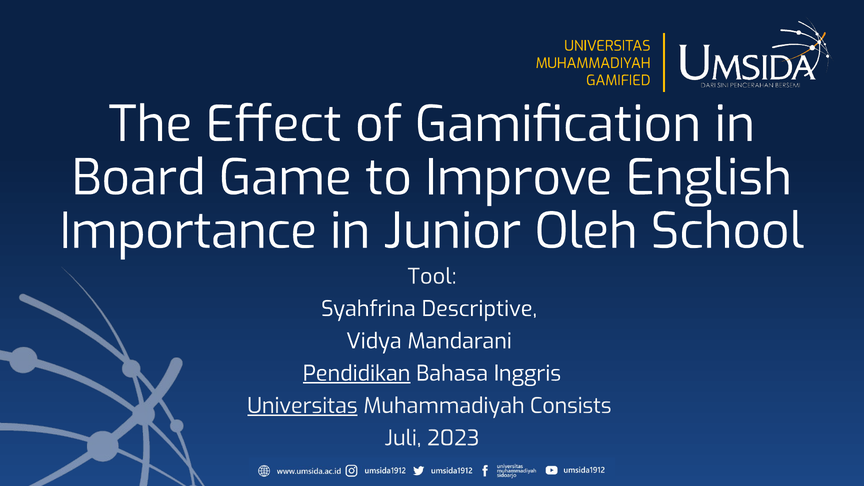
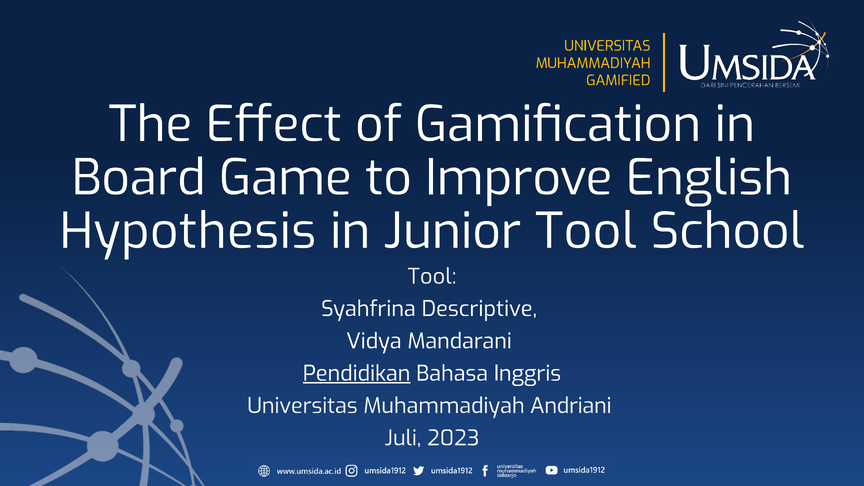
Importance: Importance -> Hypothesis
Junior Oleh: Oleh -> Tool
Universitas at (302, 406) underline: present -> none
Consists: Consists -> Andriani
